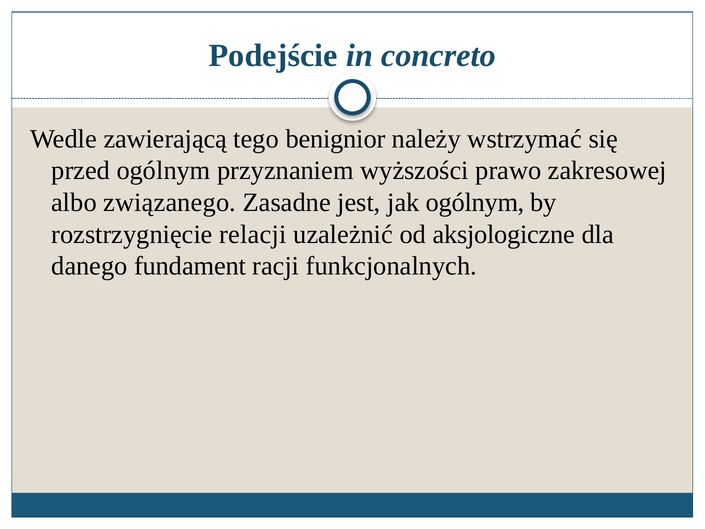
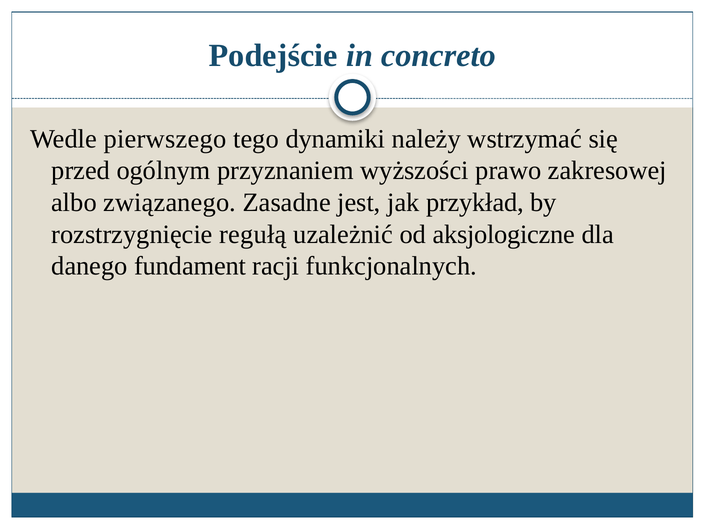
zawierającą: zawierającą -> pierwszego
benignior: benignior -> dynamiki
jak ogólnym: ogólnym -> przykład
relacji: relacji -> regułą
